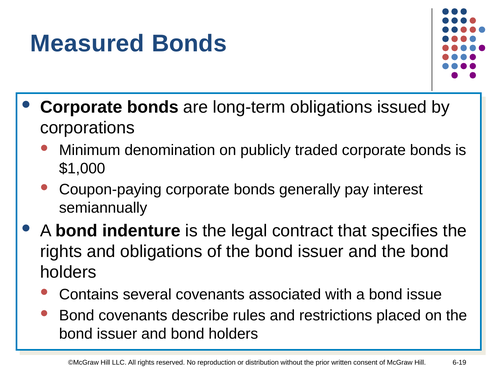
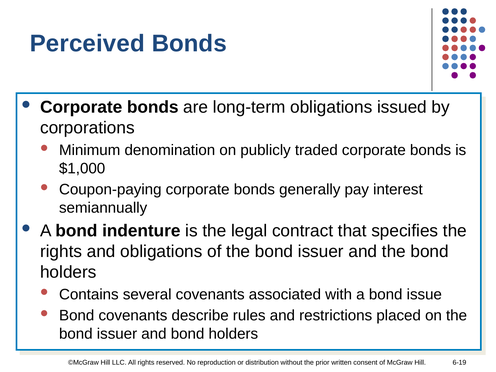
Measured: Measured -> Perceived
